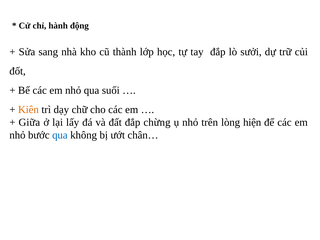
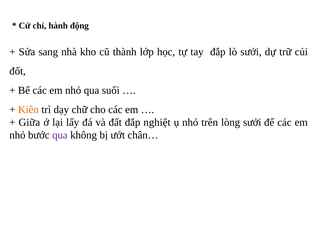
chừng: chừng -> nghiệt
lòng hiện: hiện -> sưởi
qua at (60, 135) colour: blue -> purple
